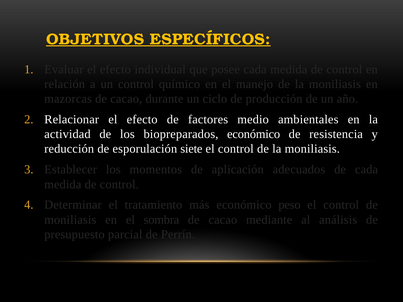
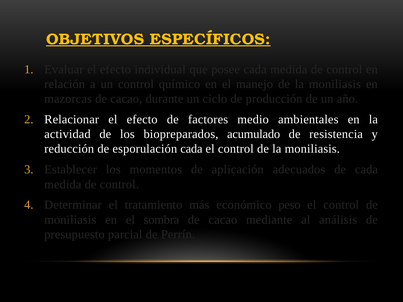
biopreparados económico: económico -> acumulado
esporulación siete: siete -> cada
